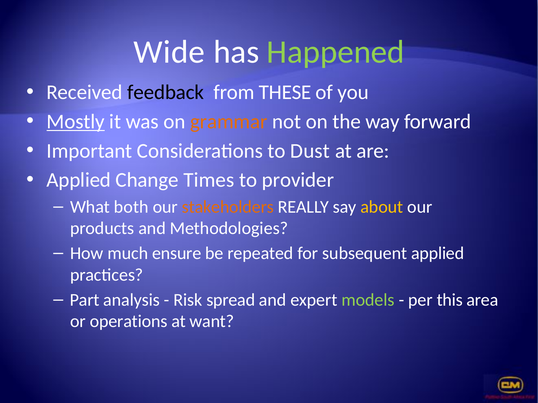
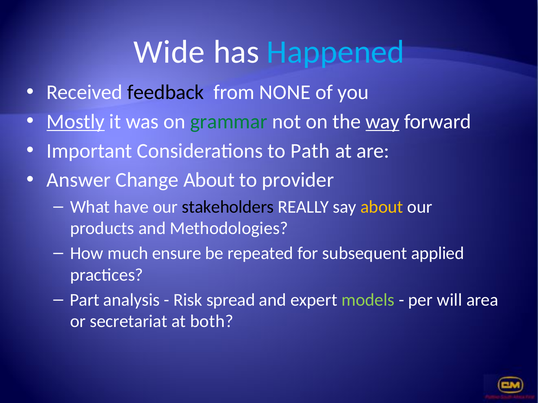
Happened colour: light green -> light blue
THESE: THESE -> NONE
grammar colour: orange -> green
way underline: none -> present
Dust: Dust -> Path
Applied at (79, 180): Applied -> Answer
Change Times: Times -> About
both: both -> have
stakeholders colour: orange -> black
this: this -> will
operations: operations -> secretariat
want: want -> both
